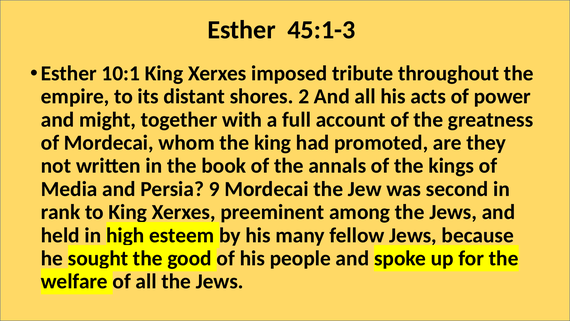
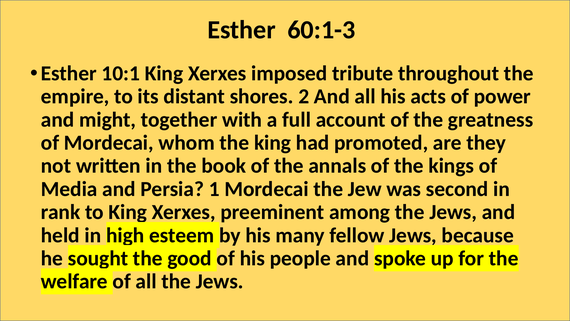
45:1-3: 45:1-3 -> 60:1-3
9: 9 -> 1
